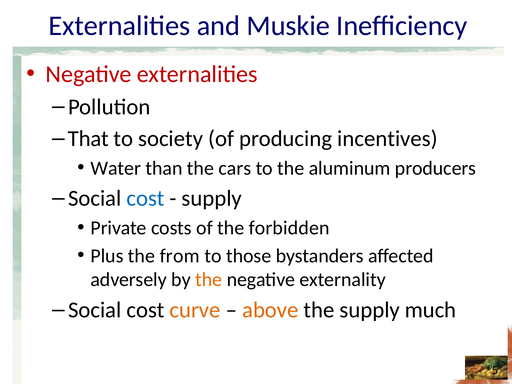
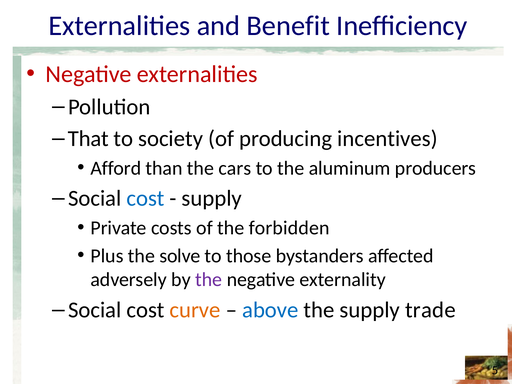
Muskie: Muskie -> Benefit
Water: Water -> Afford
from: from -> solve
the at (209, 280) colour: orange -> purple
above colour: orange -> blue
much: much -> trade
